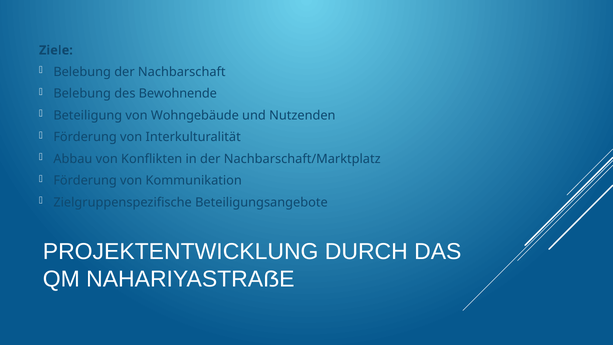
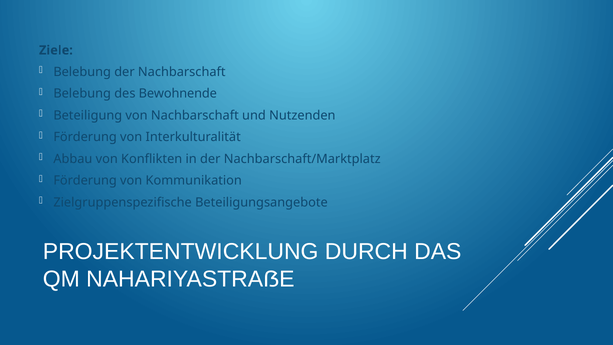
von Wohngebäude: Wohngebäude -> Nachbarschaft
